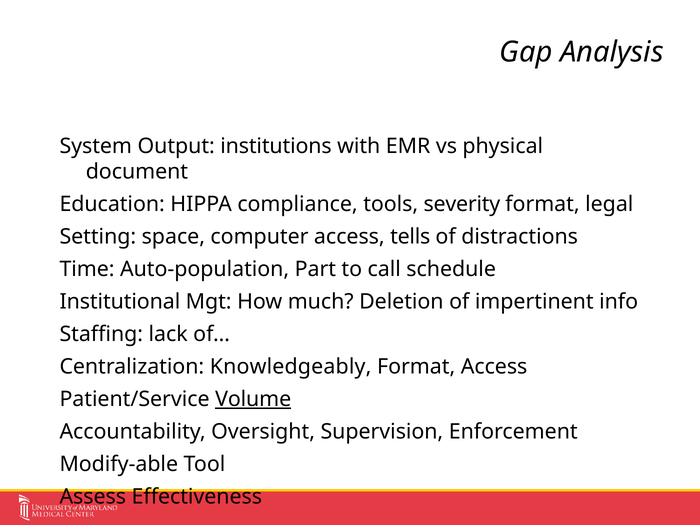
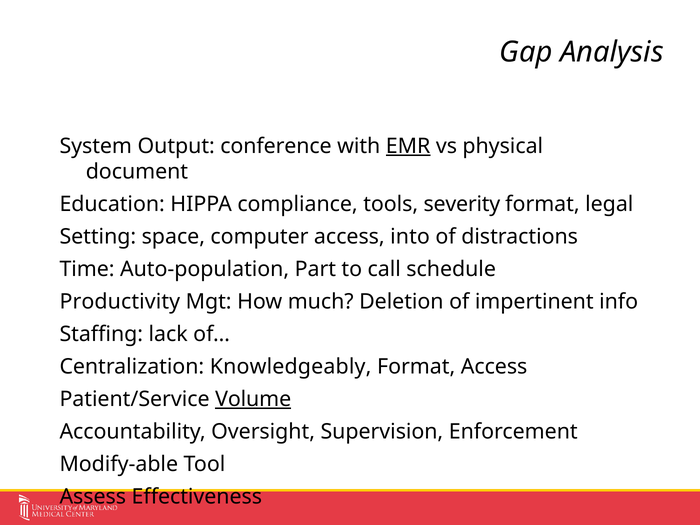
institutions: institutions -> conference
EMR underline: none -> present
tells: tells -> into
Institutional: Institutional -> Productivity
